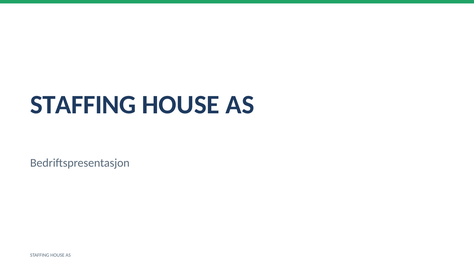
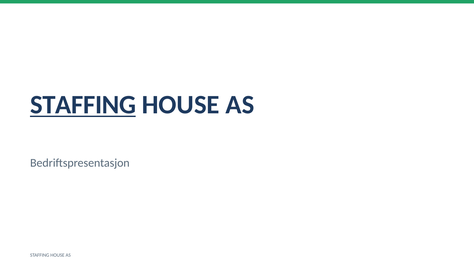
STAFFING at (83, 105) underline: none -> present
